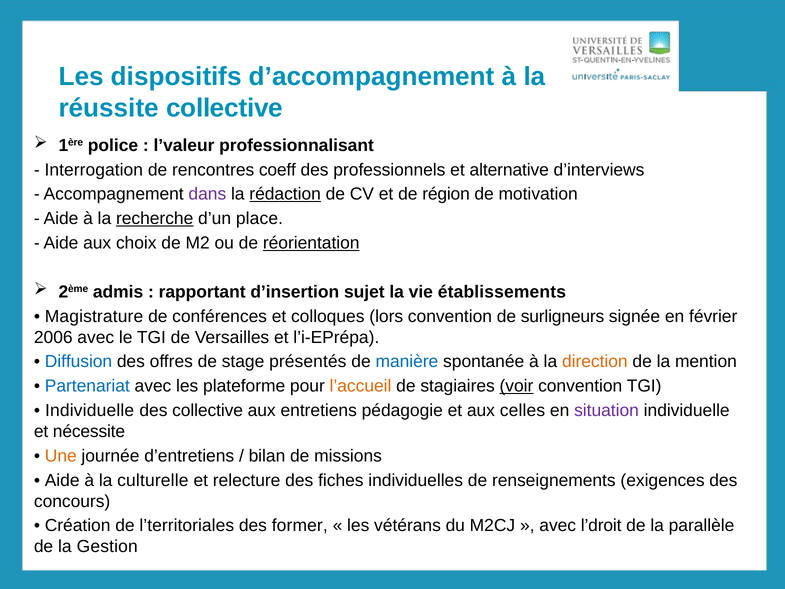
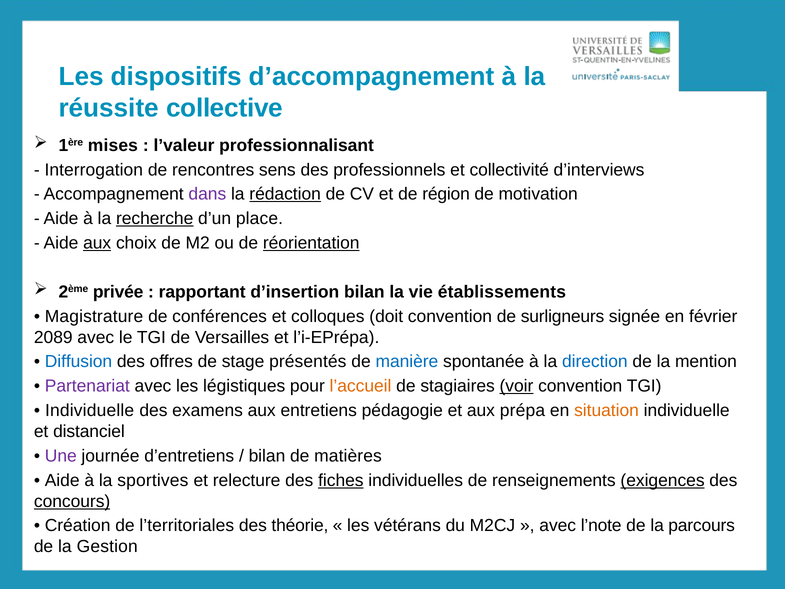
police: police -> mises
coeff: coeff -> sens
alternative: alternative -> collectivité
aux at (97, 243) underline: none -> present
admis: admis -> privée
d’insertion sujet: sujet -> bilan
lors: lors -> doit
2006: 2006 -> 2089
direction colour: orange -> blue
Partenariat colour: blue -> purple
plateforme: plateforme -> légistiques
des collective: collective -> examens
celles: celles -> prépa
situation colour: purple -> orange
nécessite: nécessite -> distanciel
Une colour: orange -> purple
missions: missions -> matières
culturelle: culturelle -> sportives
fiches underline: none -> present
exigences underline: none -> present
concours underline: none -> present
former: former -> théorie
l’droit: l’droit -> l’note
parallèle: parallèle -> parcours
